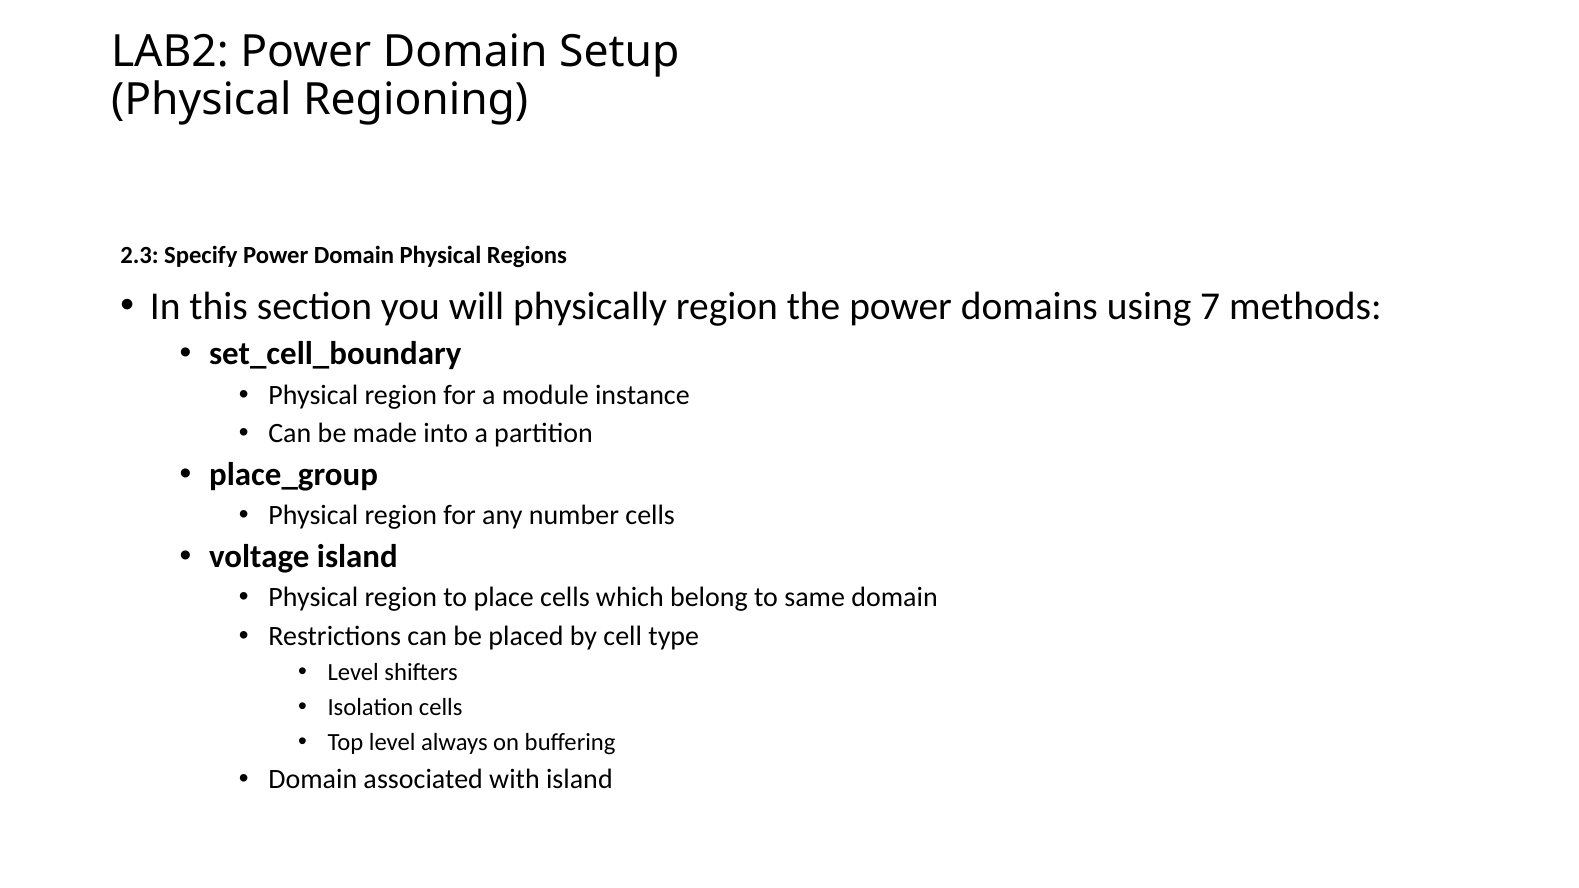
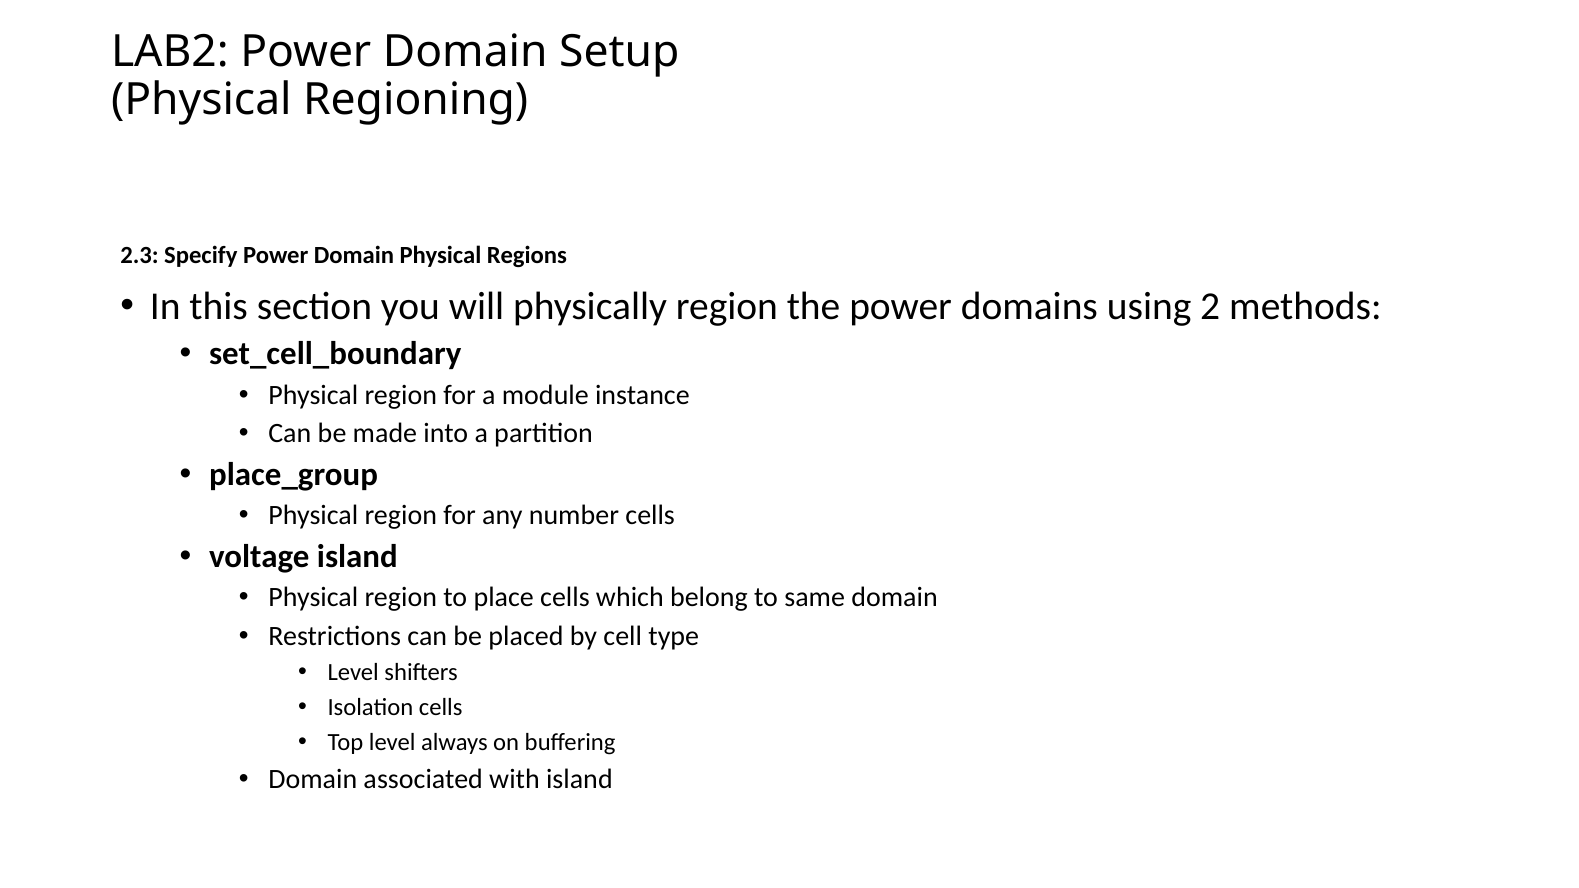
7: 7 -> 2
